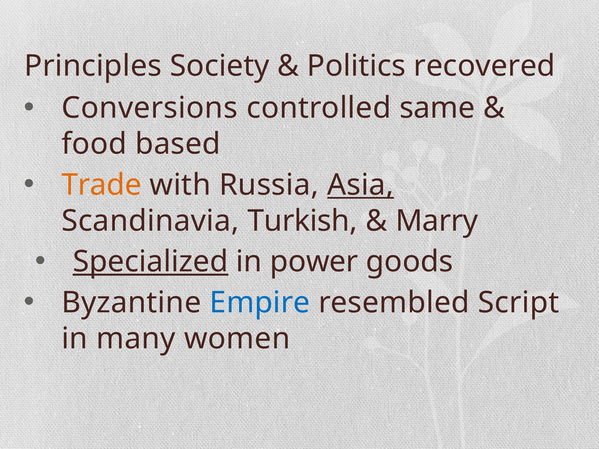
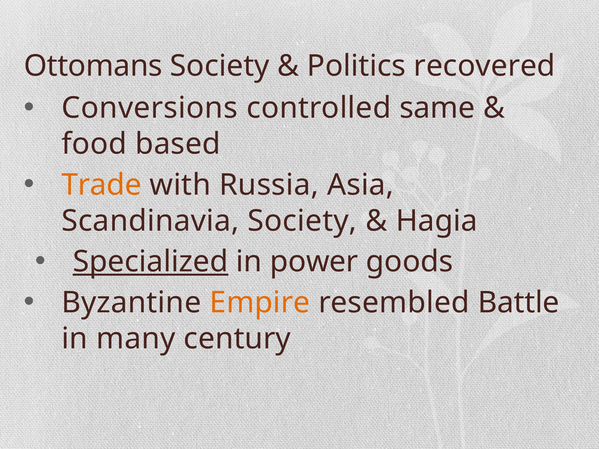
Principles: Principles -> Ottomans
Asia underline: present -> none
Scandinavia Turkish: Turkish -> Society
Marry: Marry -> Hagia
Empire colour: blue -> orange
Script: Script -> Battle
women: women -> century
